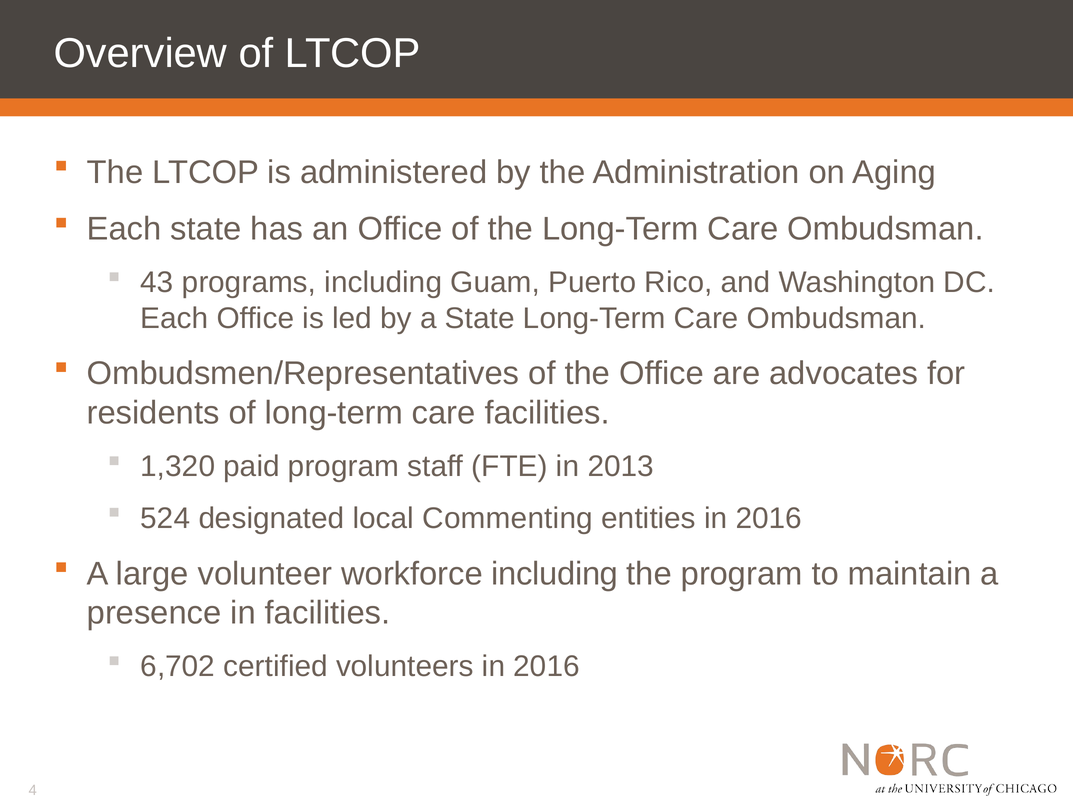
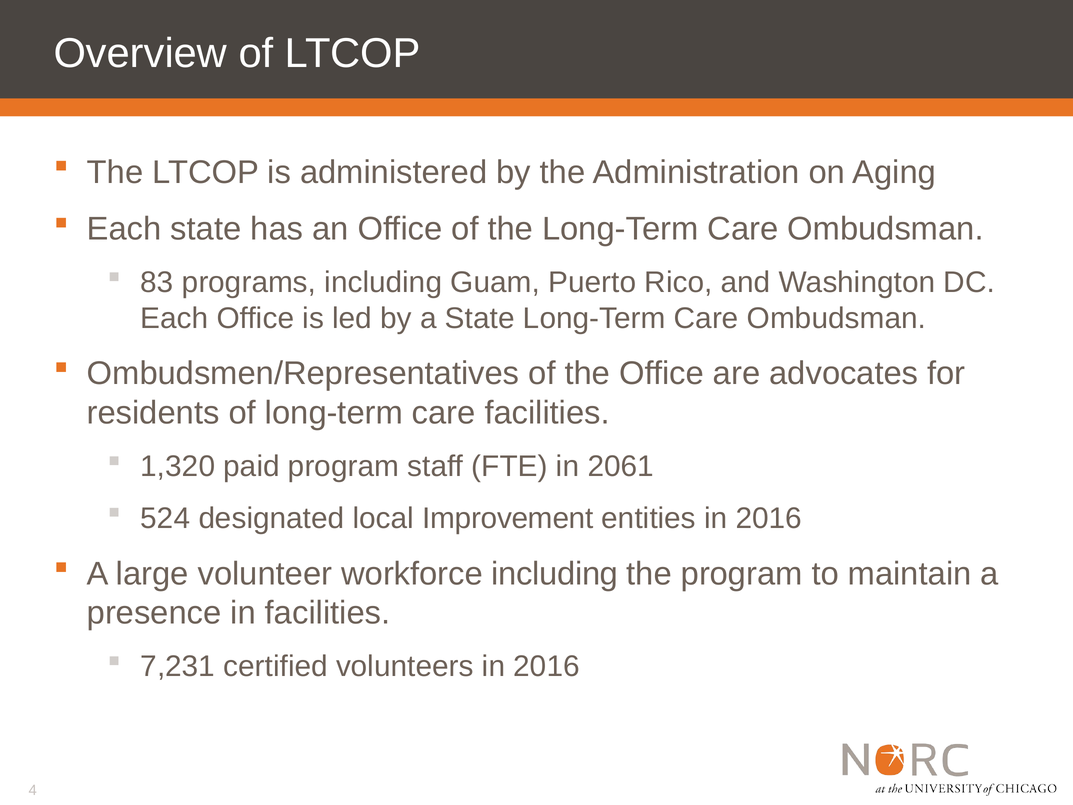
43: 43 -> 83
2013: 2013 -> 2061
Commenting: Commenting -> Improvement
6,702: 6,702 -> 7,231
